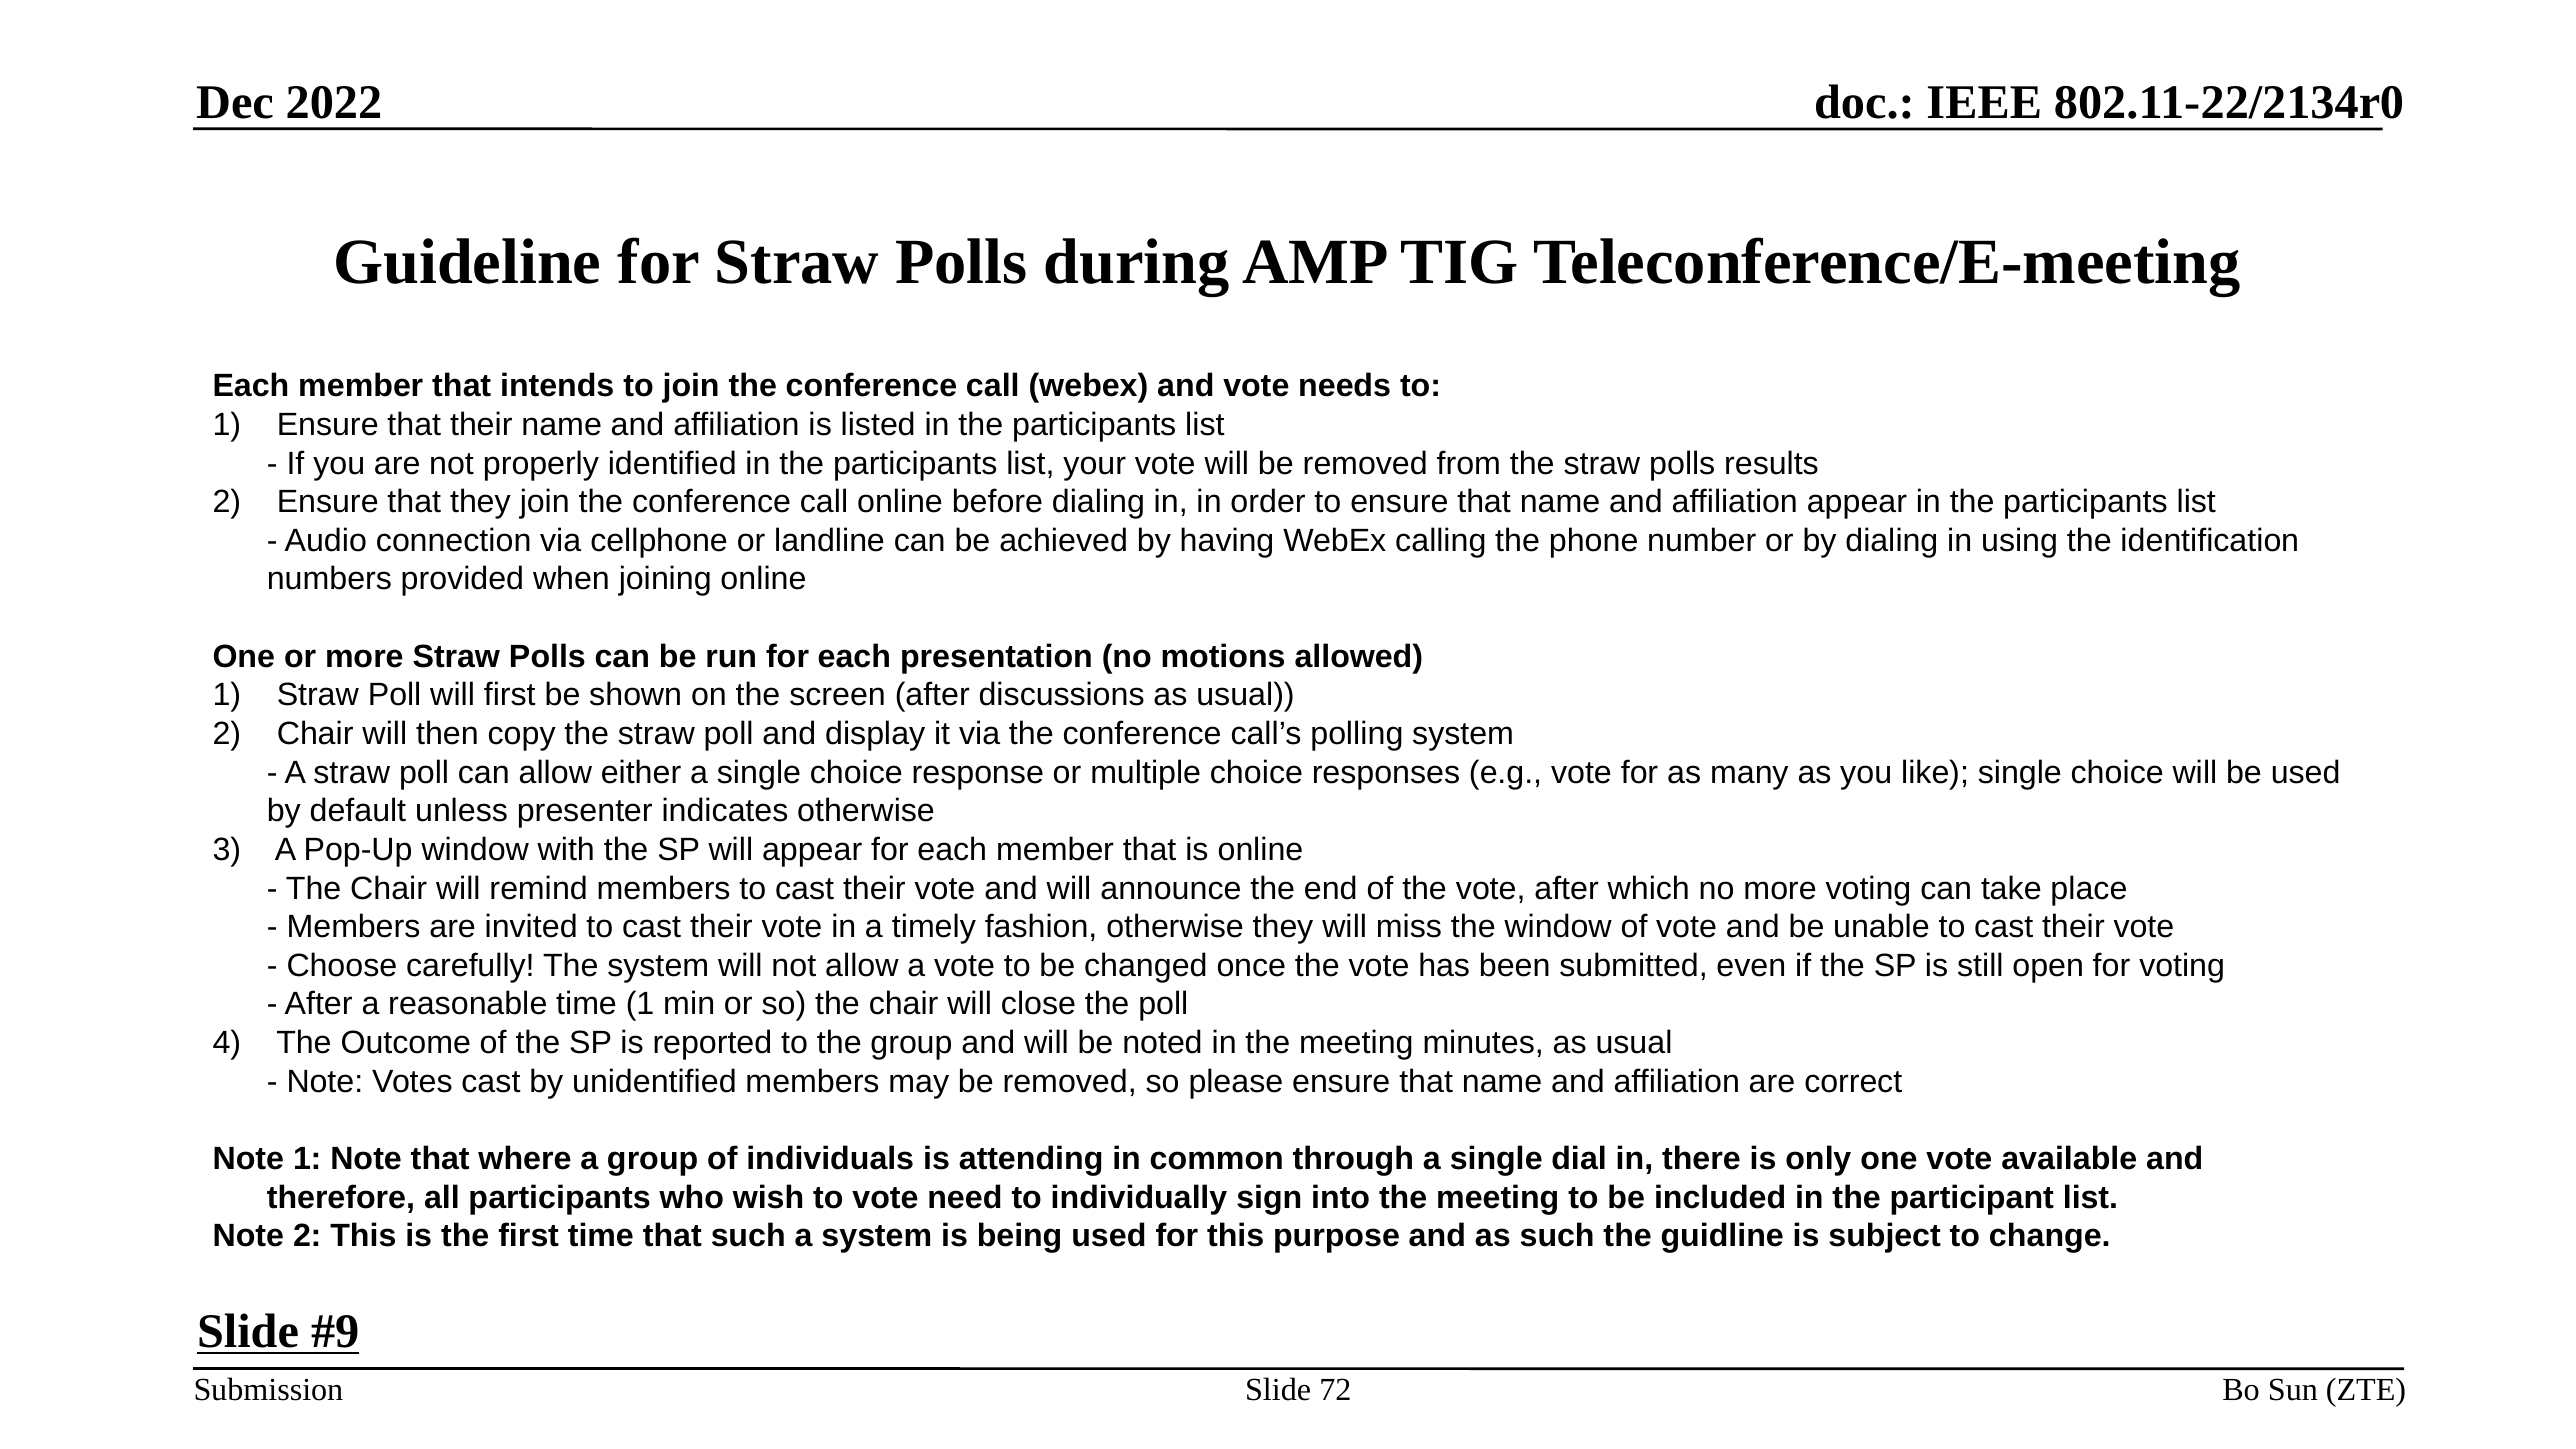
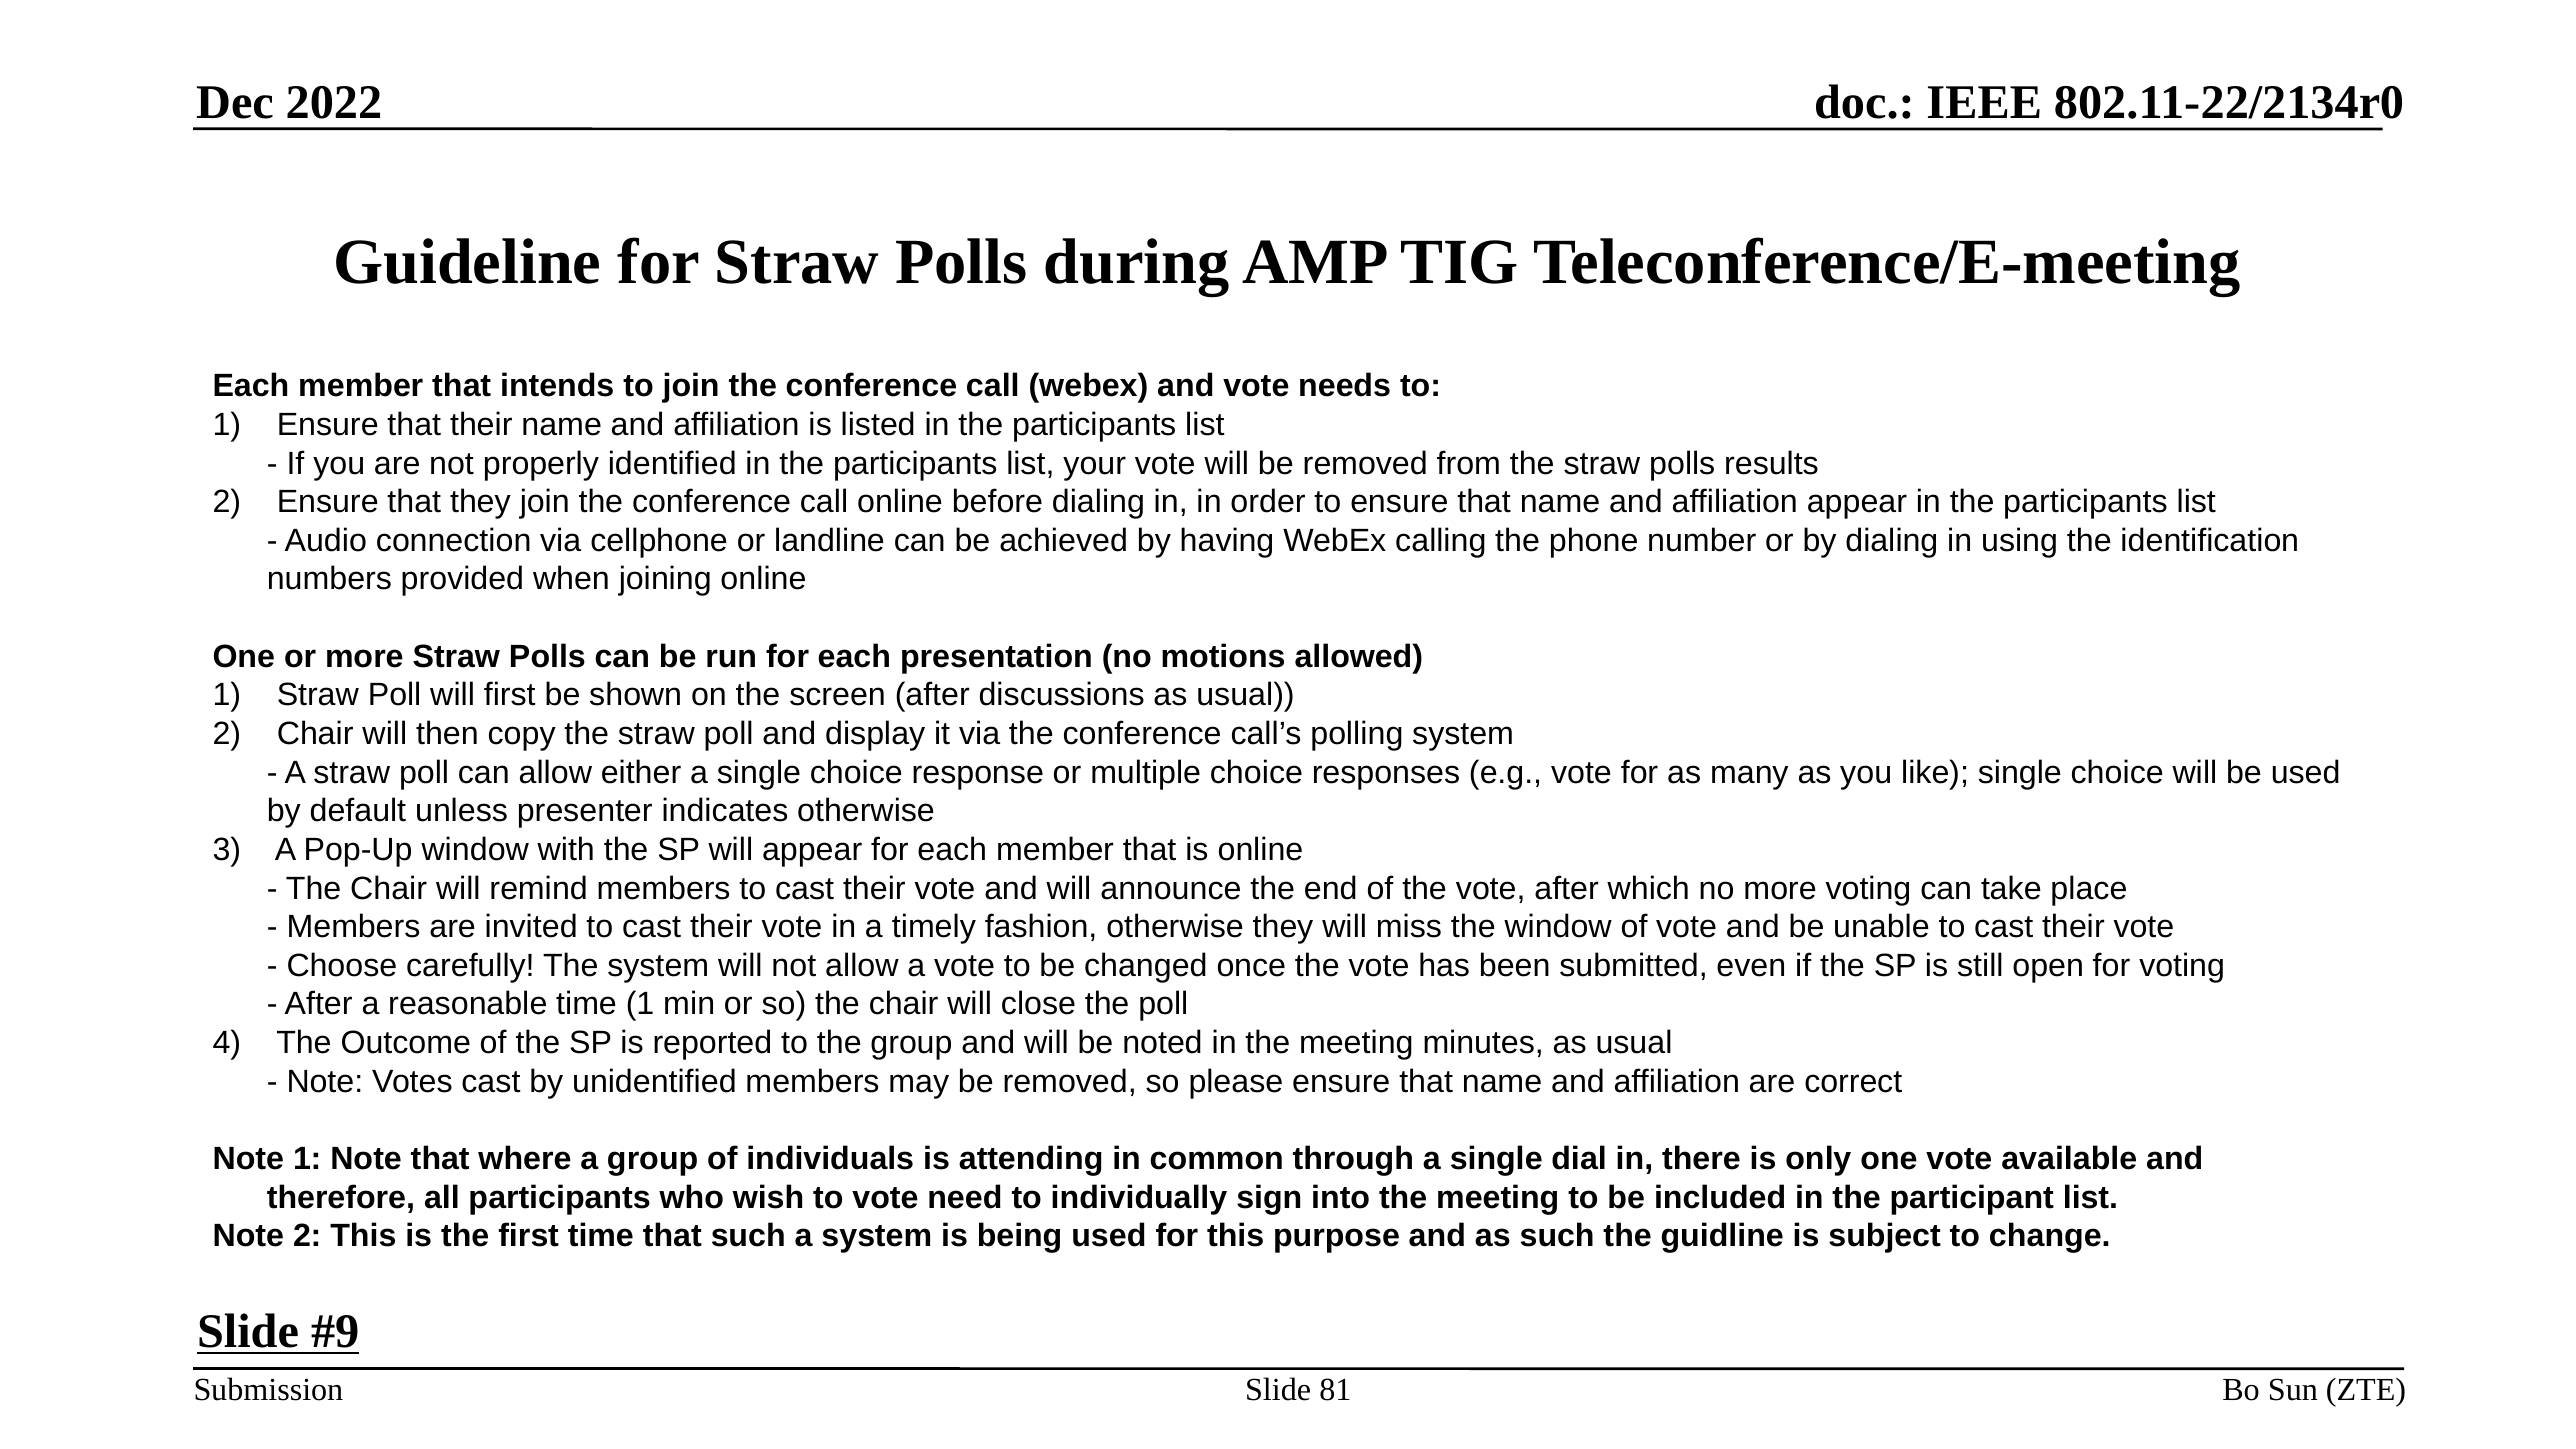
72: 72 -> 81
